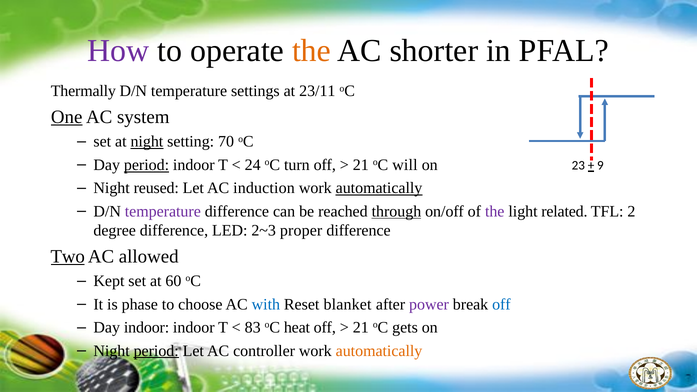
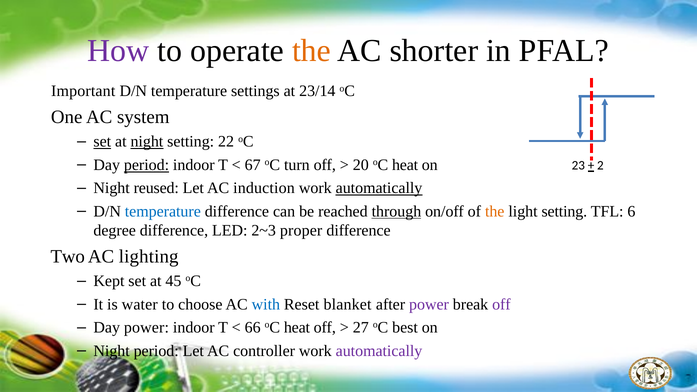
Thermally: Thermally -> Important
23/11: 23/11 -> 23/14
One underline: present -> none
set at (102, 142) underline: none -> present
70: 70 -> 22
24: 24 -> 67
21 at (361, 165): 21 -> 20
will at (405, 165): will -> heat
9: 9 -> 2
temperature at (163, 211) colour: purple -> blue
the at (495, 211) colour: purple -> orange
light related: related -> setting
2: 2 -> 6
Two underline: present -> none
allowed: allowed -> lighting
60: 60 -> 45
phase: phase -> water
off at (501, 304) colour: blue -> purple
Day indoor: indoor -> power
83: 83 -> 66
21 at (361, 328): 21 -> 27
gets: gets -> best
period at (156, 351) underline: present -> none
automatically at (379, 351) colour: orange -> purple
